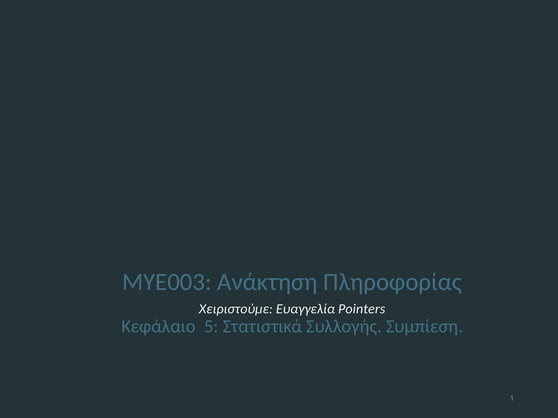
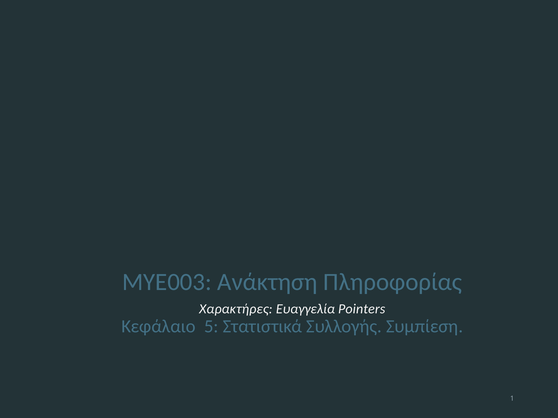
Χειριστούμε: Χειριστούμε -> Χαρακτήρες
